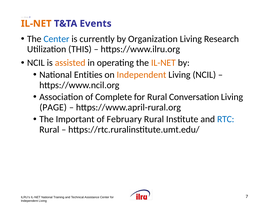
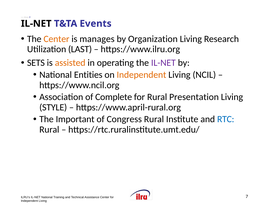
IL-NET at (36, 24) colour: orange -> black
Center at (56, 39) colour: blue -> orange
currently: currently -> manages
THIS: THIS -> LAST
NCIL at (36, 63): NCIL -> SETS
IL-NET at (163, 63) colour: orange -> purple
Conversation: Conversation -> Presentation
PAGE: PAGE -> STYLE
February: February -> Congress
